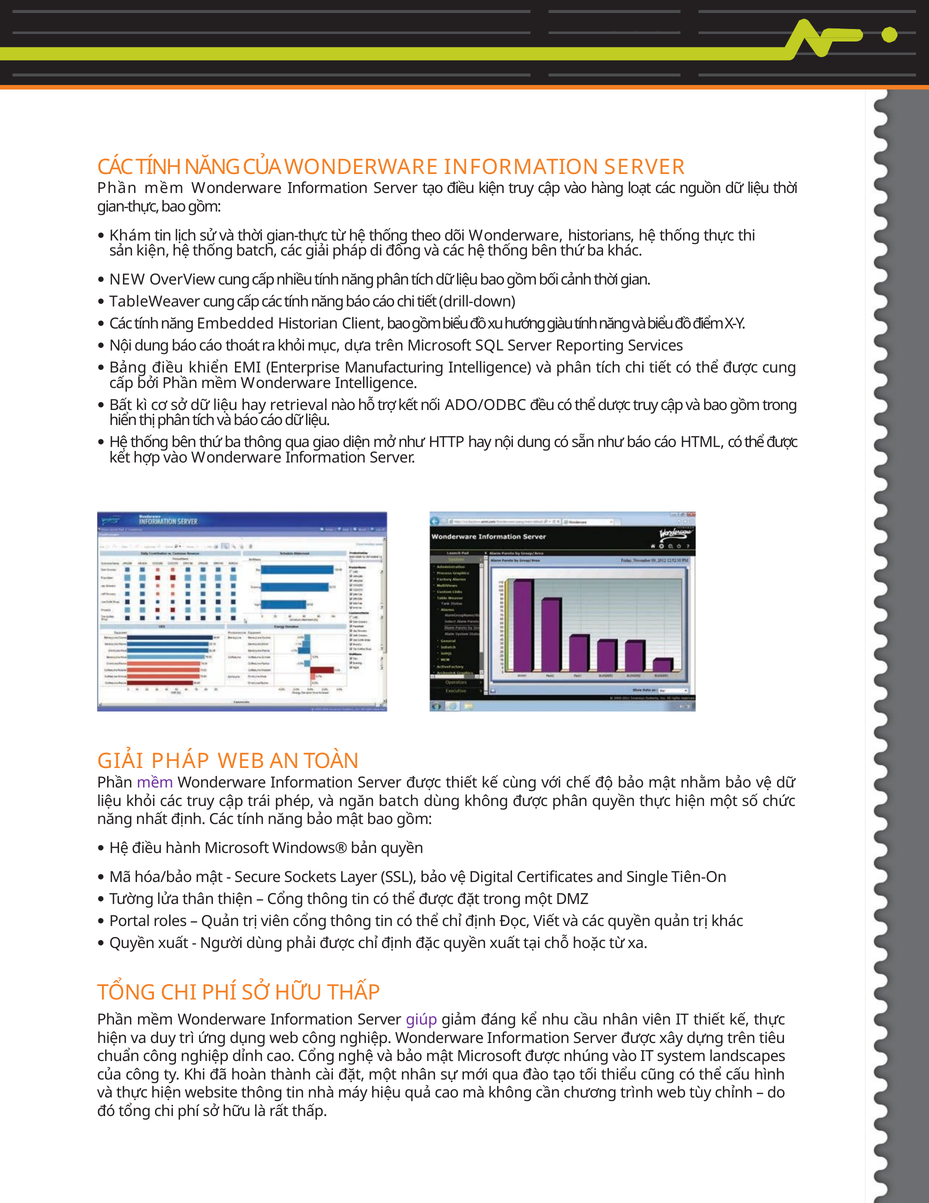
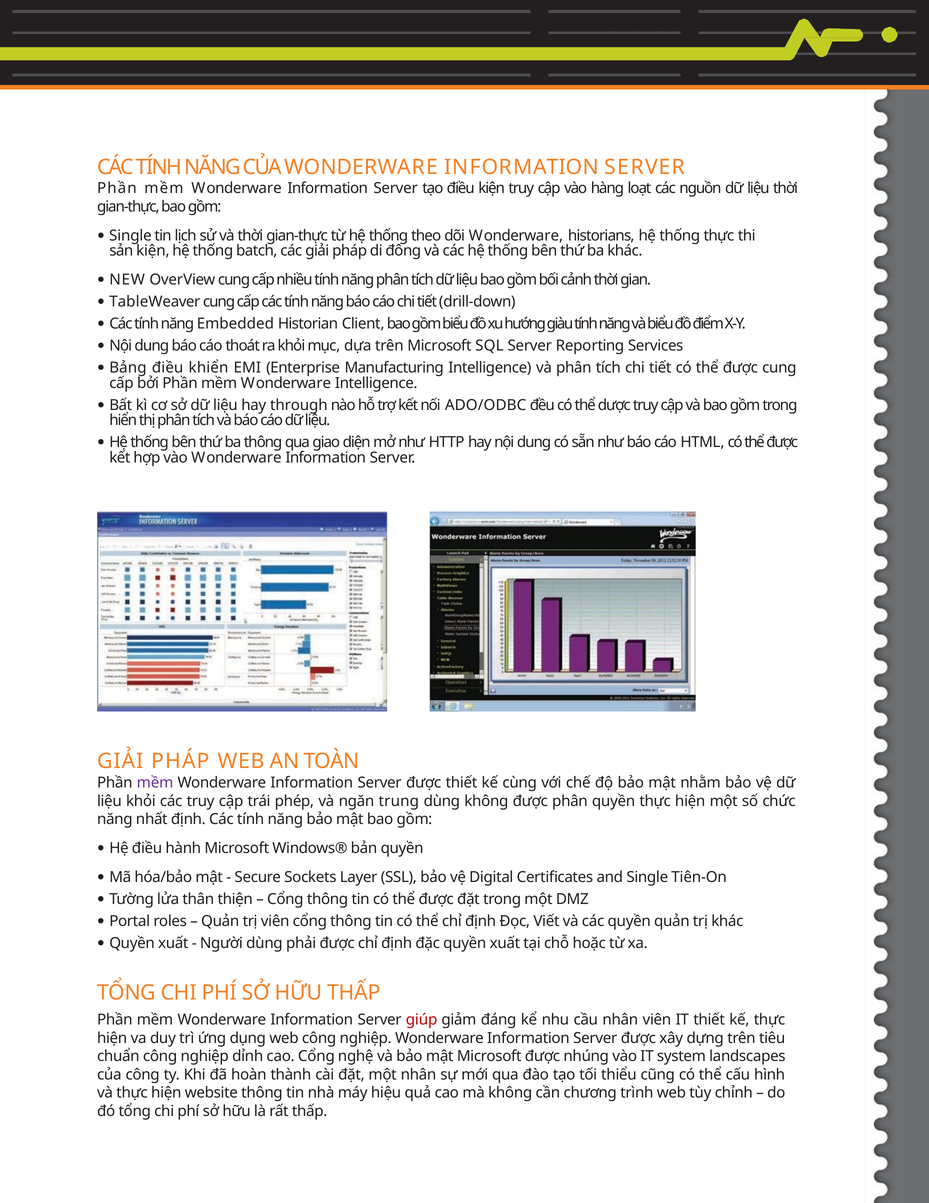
Khám at (130, 235): Khám -> Single
retrieval: retrieval -> through
ngăn batch: batch -> trung
giúp colour: purple -> red
